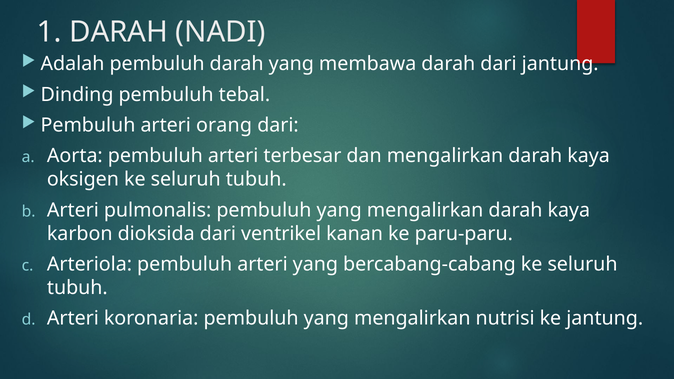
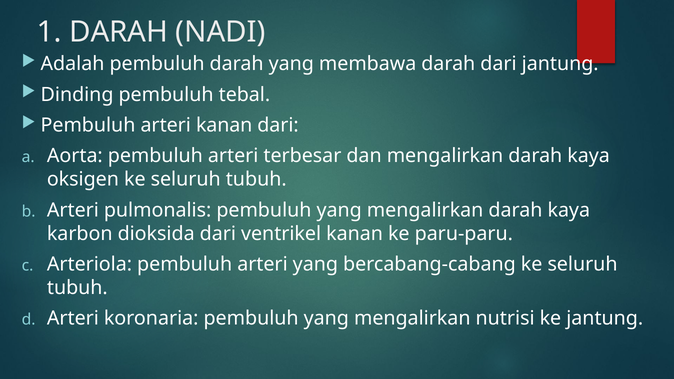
arteri orang: orang -> kanan
